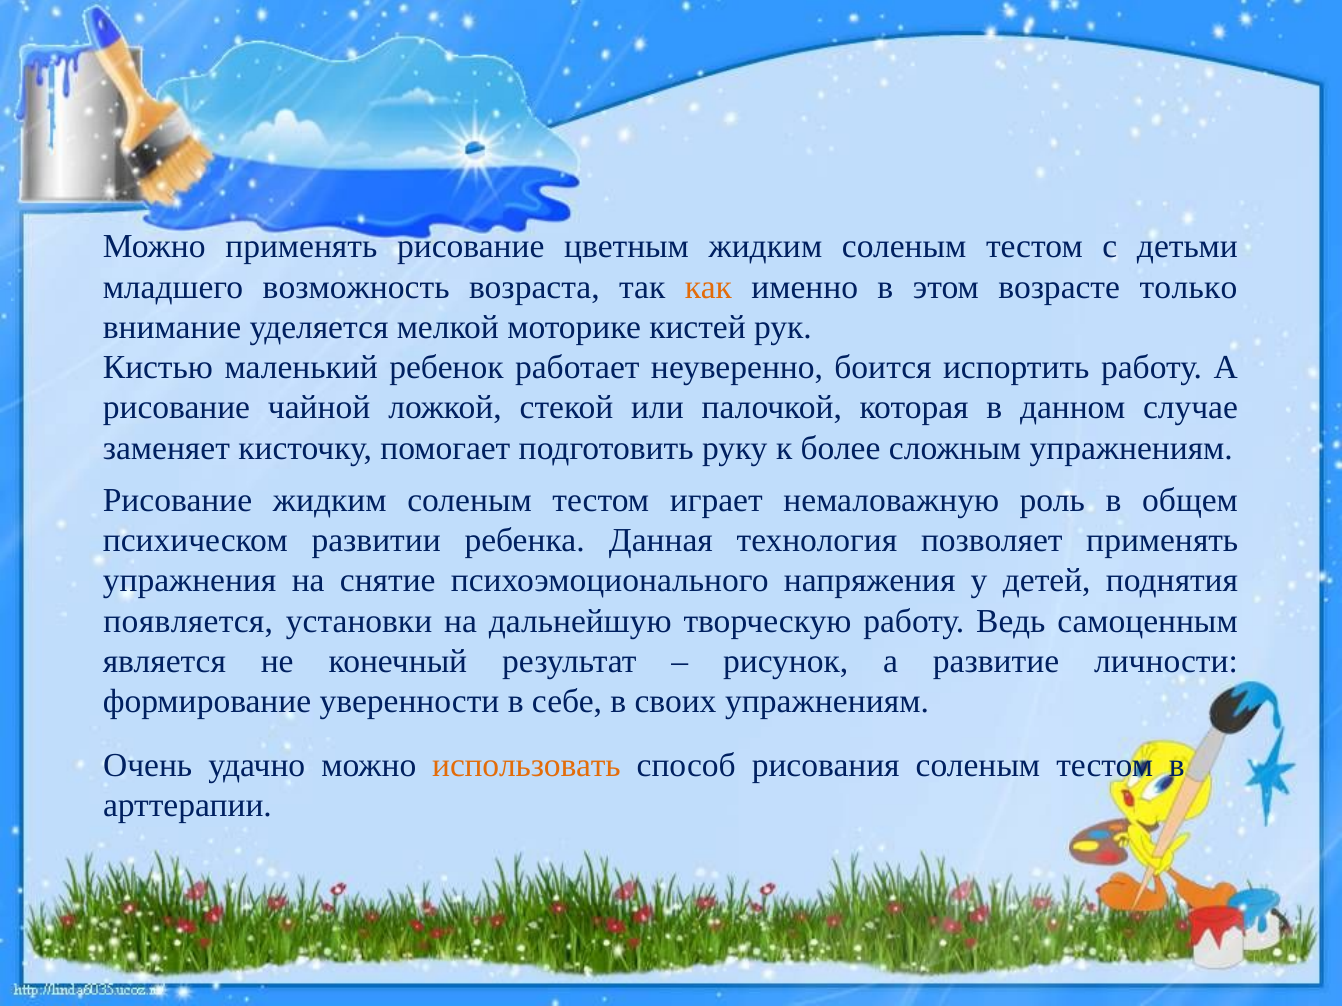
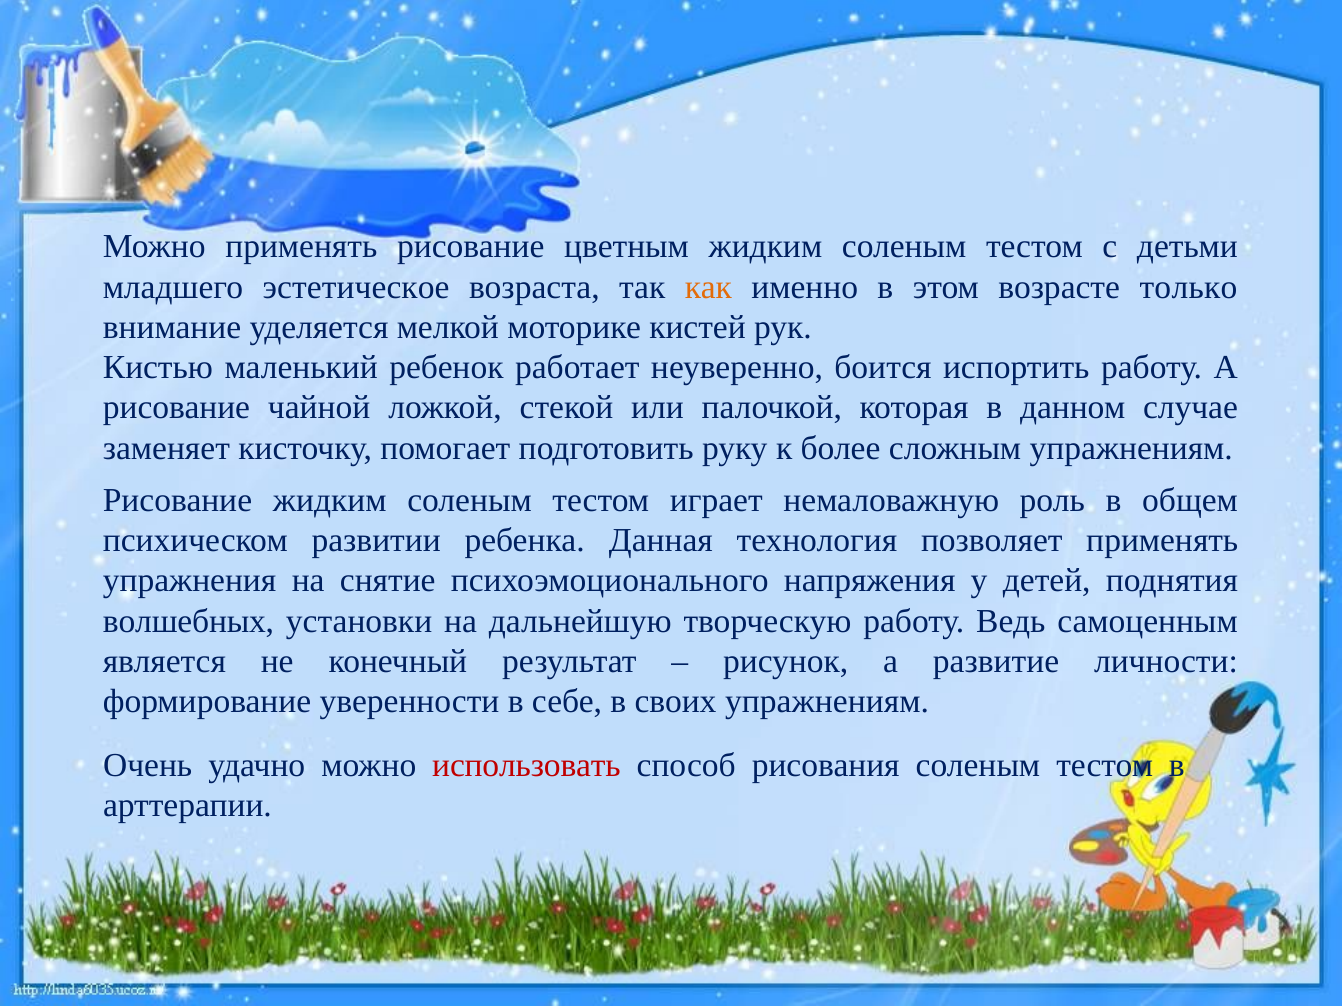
возможность: возможность -> эстетическое
появляется: появляется -> волшебных
использовать colour: orange -> red
